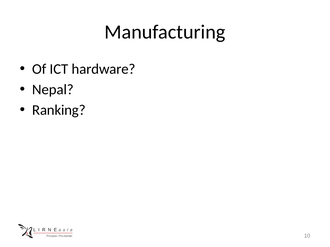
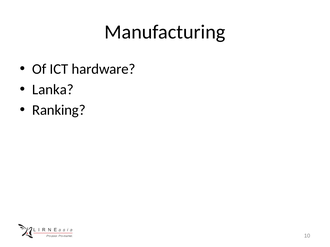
Nepal: Nepal -> Lanka
